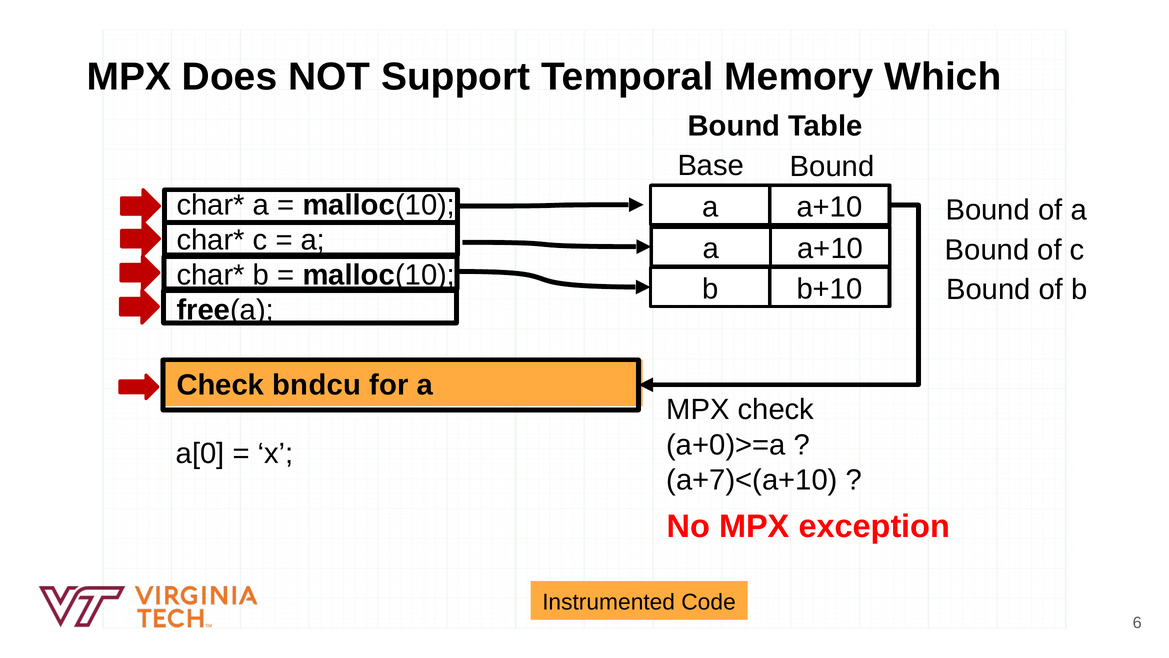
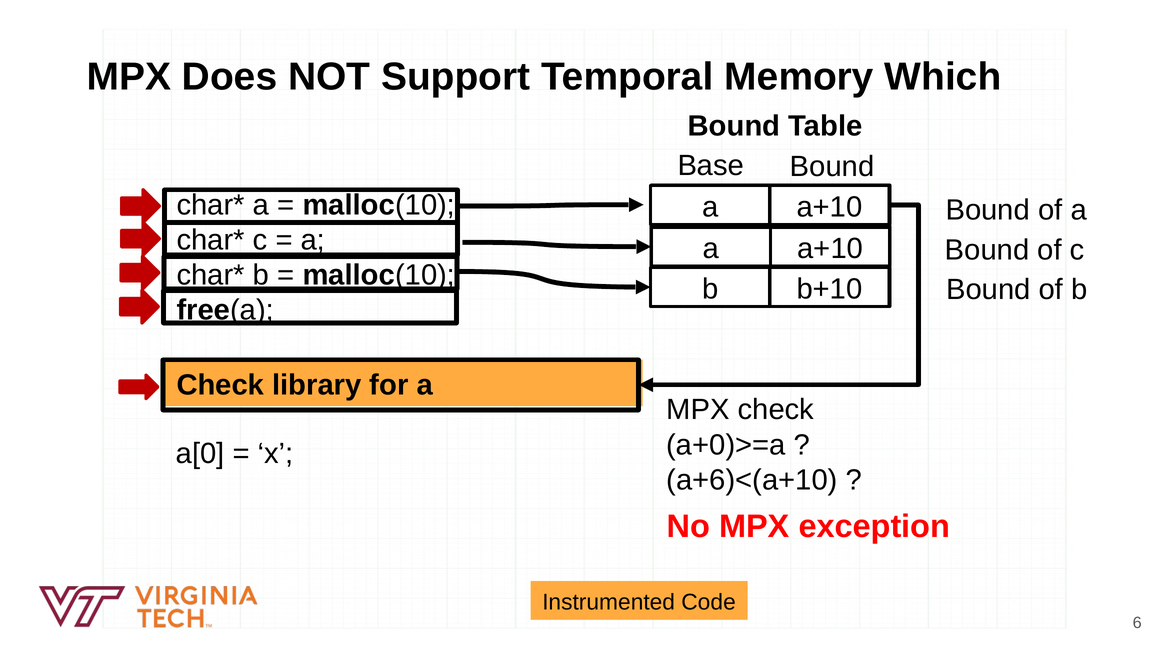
bndcu: bndcu -> library
a+7)<(a+10: a+7)<(a+10 -> a+6)<(a+10
